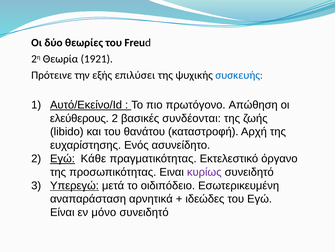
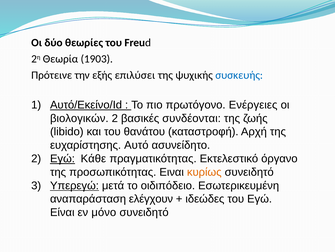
1921: 1921 -> 1903
Απώθηση: Απώθηση -> Ενέργειες
ελεύθερους: ελεύθερους -> βιολογικών
Ενός: Ενός -> Αυτό
κυρίως colour: purple -> orange
αρνητικά: αρνητικά -> ελέγχουν
